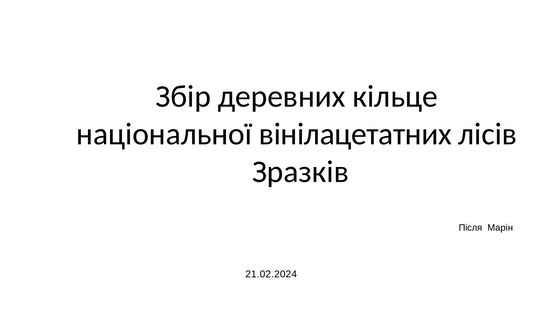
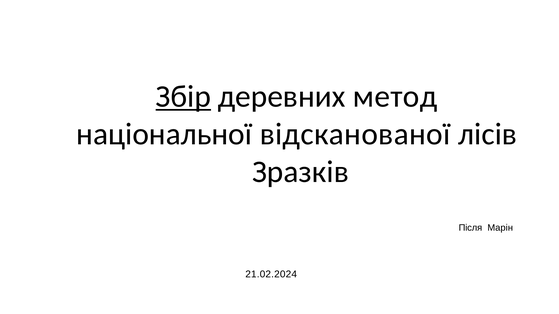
Збір underline: none -> present
кільце: кільце -> метод
вінілацетатних: вінілацетатних -> відсканованої
